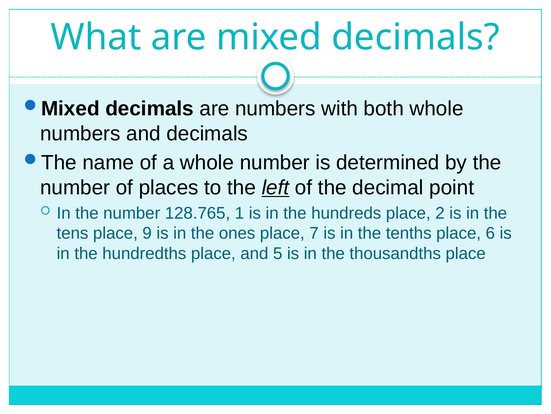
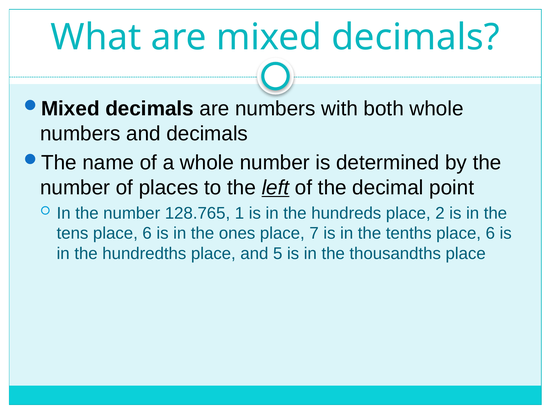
tens place 9: 9 -> 6
